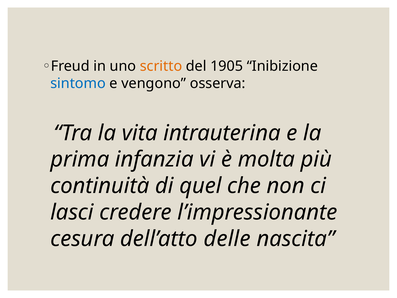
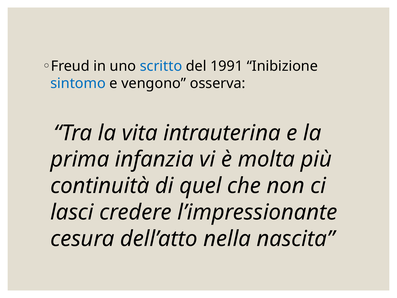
scritto colour: orange -> blue
1905: 1905 -> 1991
delle: delle -> nella
